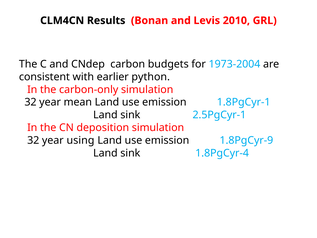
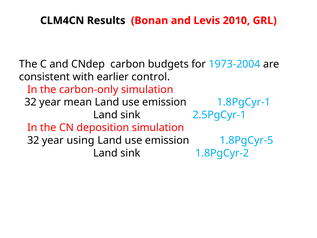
python: python -> control
1.8PgCyr-9: 1.8PgCyr-9 -> 1.8PgCyr-5
1.8PgCyr-4: 1.8PgCyr-4 -> 1.8PgCyr-2
